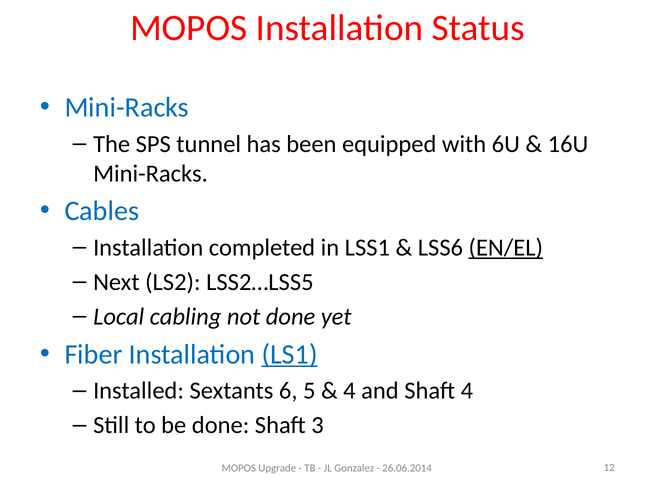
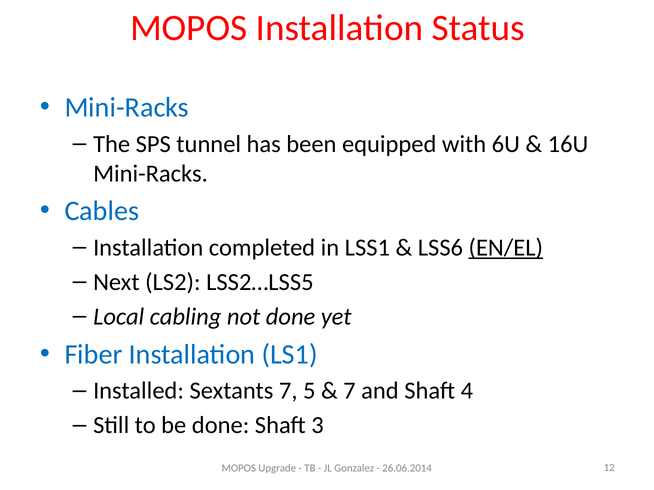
LS1 underline: present -> none
Sextants 6: 6 -> 7
4 at (349, 391): 4 -> 7
